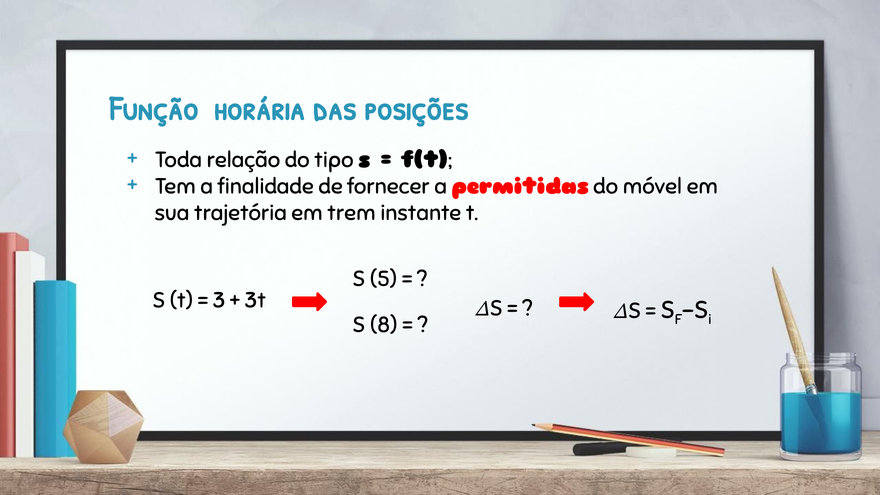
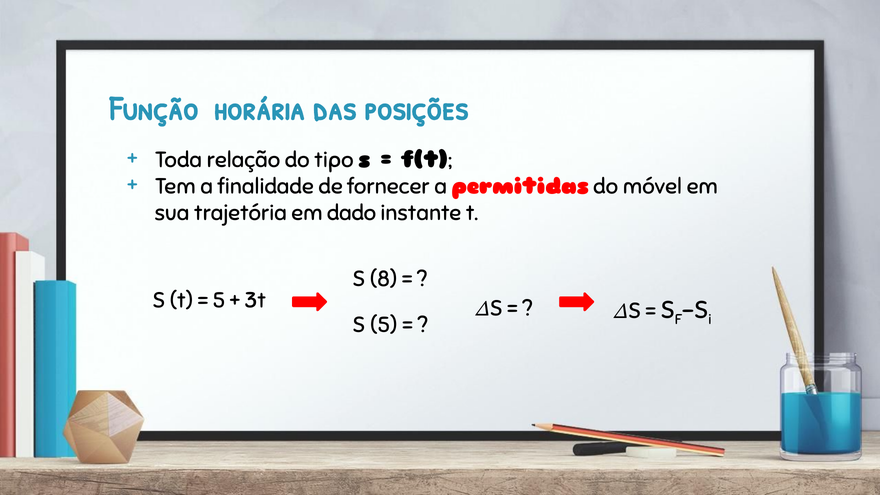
trem: trem -> dado
5: 5 -> 8
3 at (219, 300): 3 -> 5
S 8: 8 -> 5
